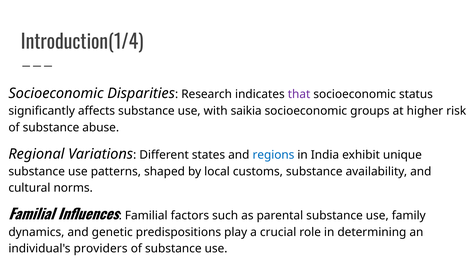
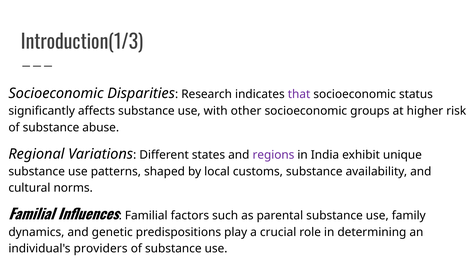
Introduction(1/4: Introduction(1/4 -> Introduction(1/3
saikia: saikia -> other
regions colour: blue -> purple
